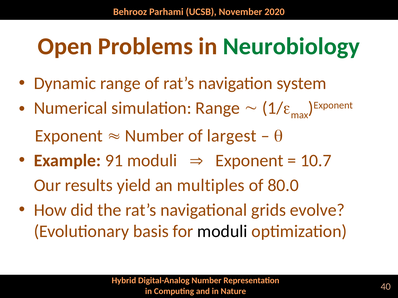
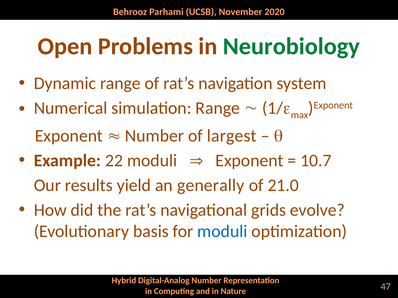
91: 91 -> 22
multiples: multiples -> generally
80.0: 80.0 -> 21.0
moduli at (222, 232) colour: black -> blue
40: 40 -> 47
